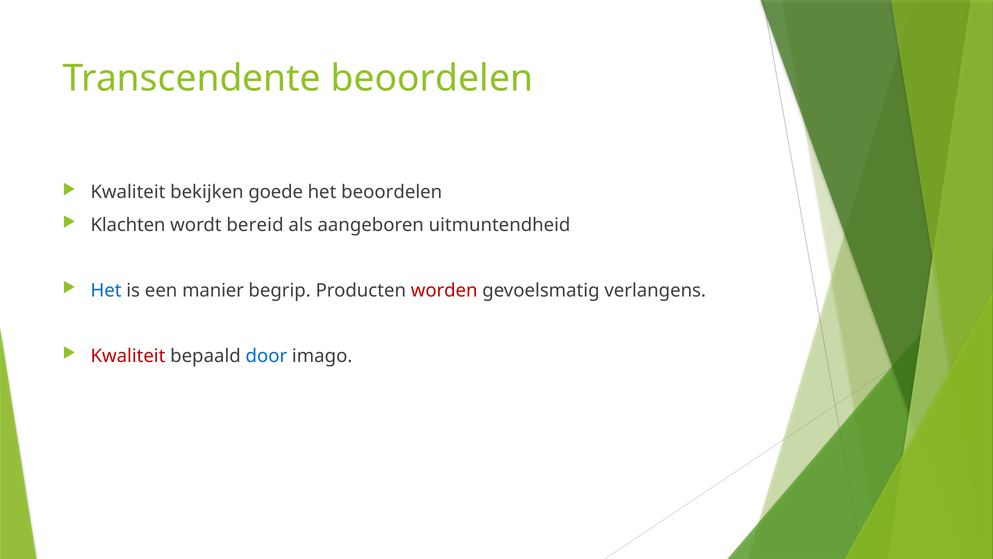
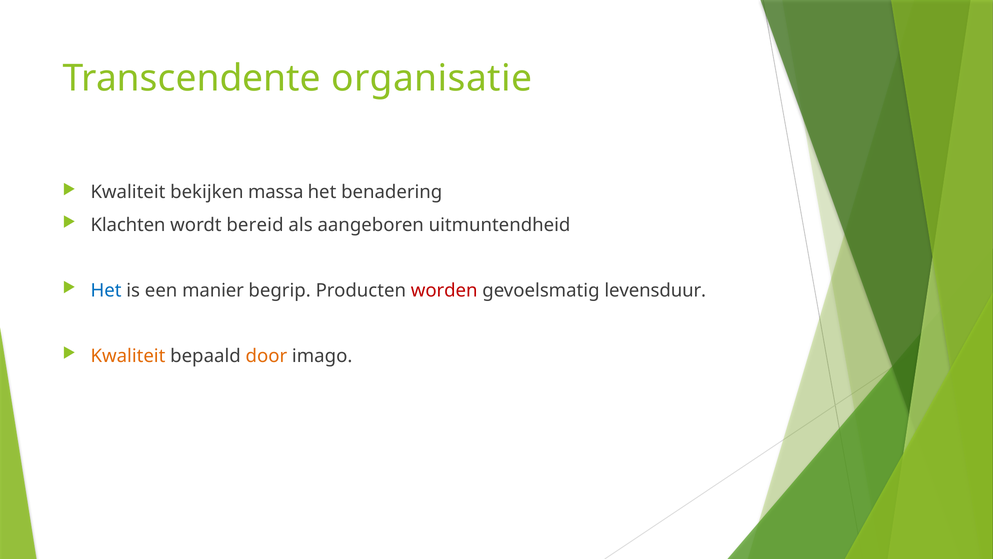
Transcendente beoordelen: beoordelen -> organisatie
goede: goede -> massa
het beoordelen: beoordelen -> benadering
verlangens: verlangens -> levensduur
Kwaliteit at (128, 356) colour: red -> orange
door colour: blue -> orange
